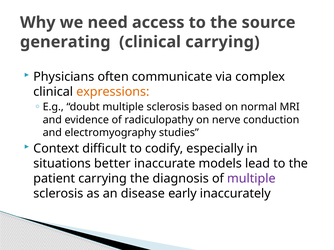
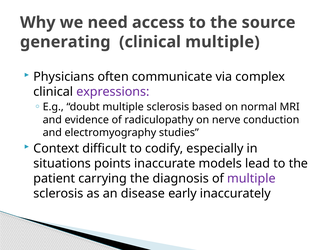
clinical carrying: carrying -> multiple
expressions colour: orange -> purple
better: better -> points
